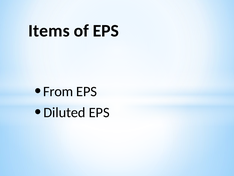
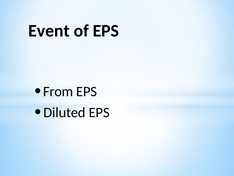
Items: Items -> Event
